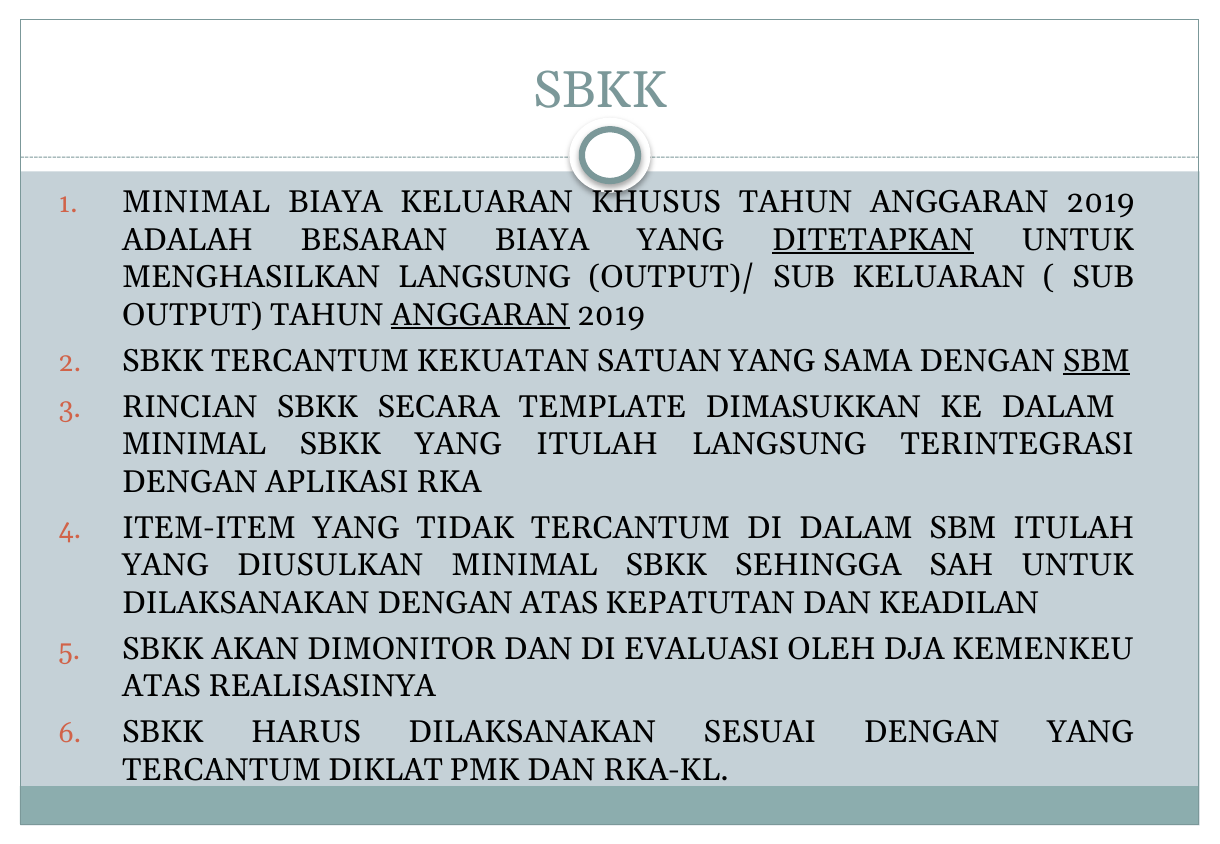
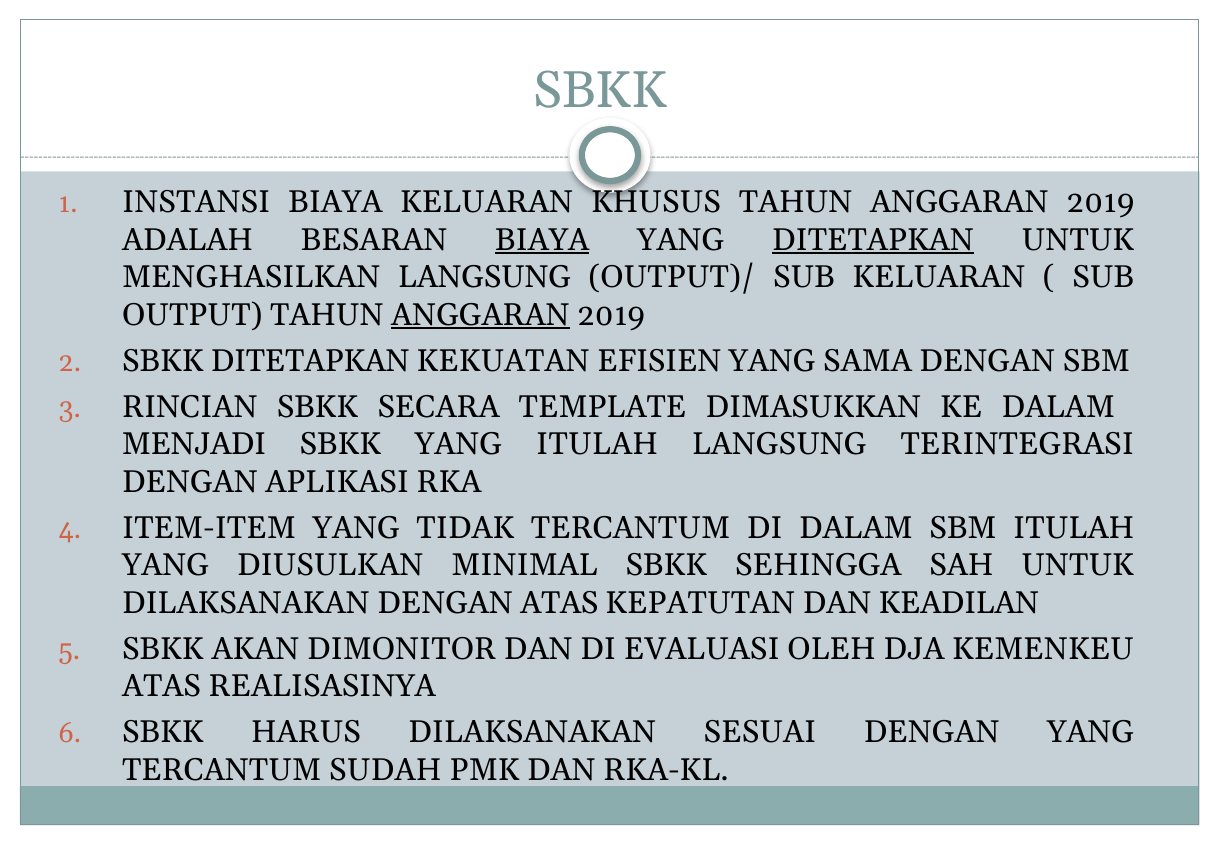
MINIMAL at (196, 202): MINIMAL -> INSTANSI
BIAYA at (542, 240) underline: none -> present
SBKK TERCANTUM: TERCANTUM -> DITETAPKAN
SATUAN: SATUAN -> EFISIEN
SBM at (1096, 361) underline: present -> none
MINIMAL at (194, 445): MINIMAL -> MENJADI
DIKLAT: DIKLAT -> SUDAH
